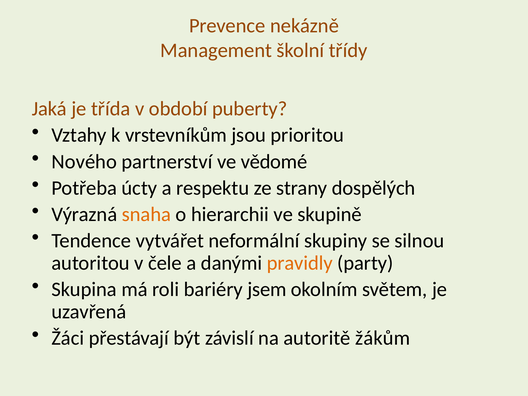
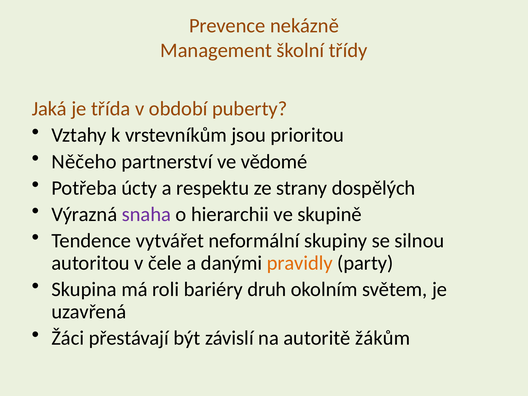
Nového: Nového -> Něčeho
snaha colour: orange -> purple
jsem: jsem -> druh
